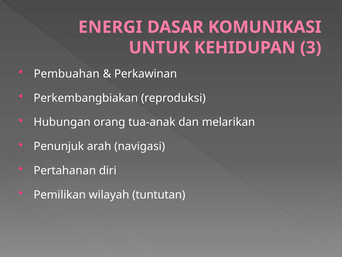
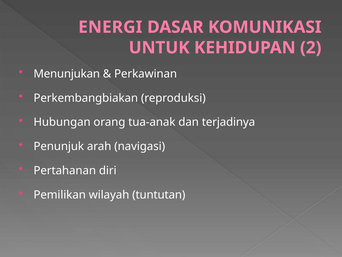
3: 3 -> 2
Pembuahan: Pembuahan -> Menunjukan
melarikan: melarikan -> terjadinya
